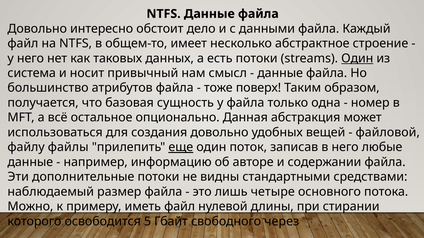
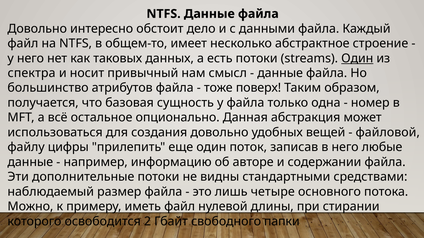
система: система -> спектра
файлы: файлы -> цифры
еще underline: present -> none
5: 5 -> 2
через: через -> папки
